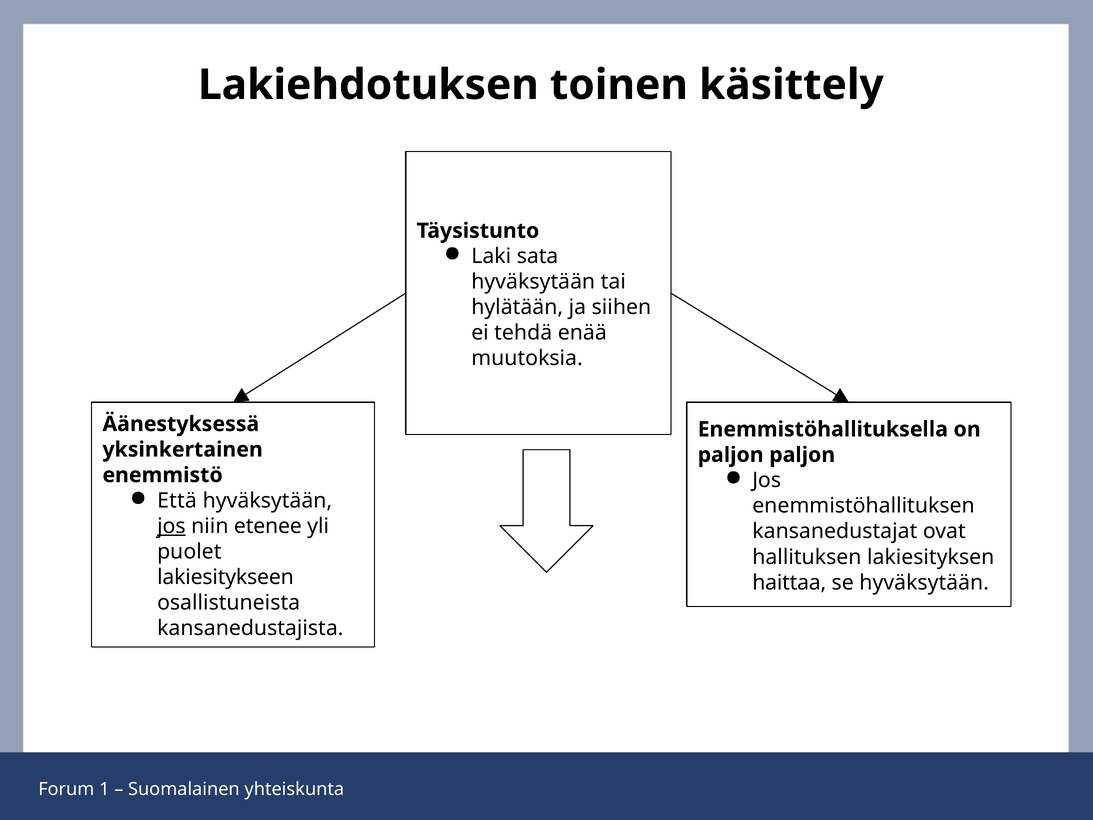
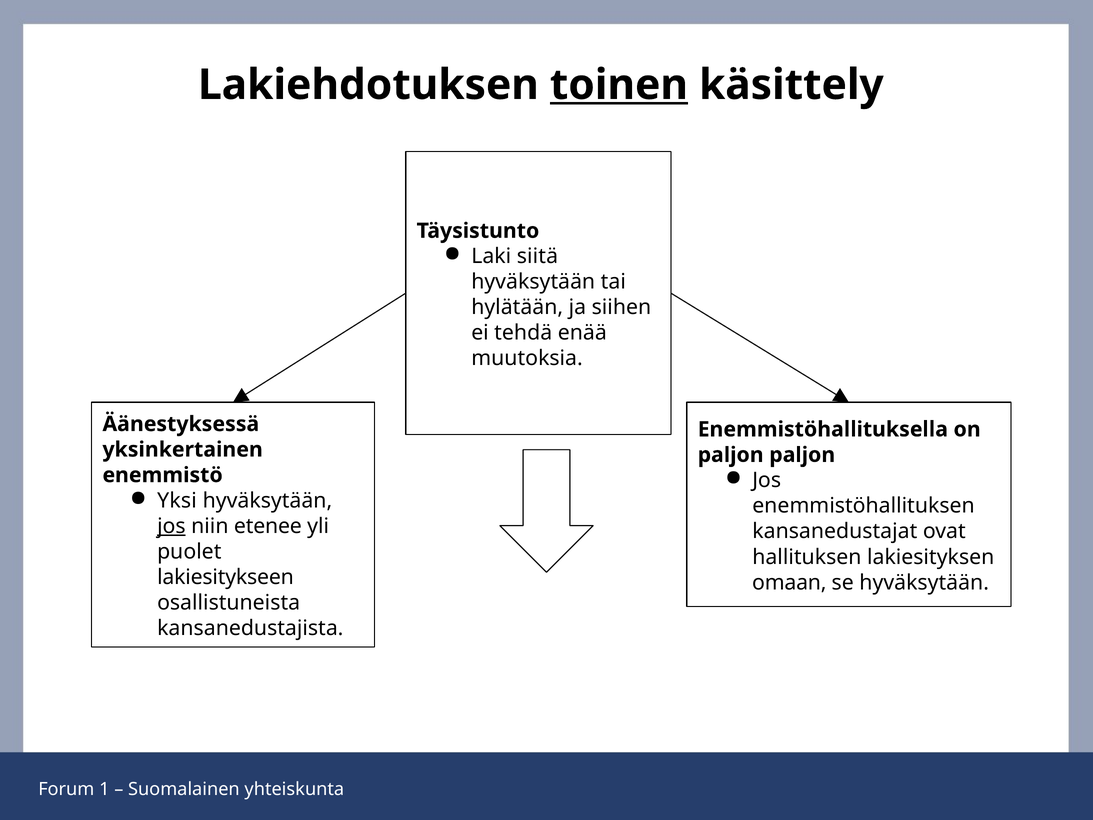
toinen underline: none -> present
sata: sata -> siitä
Että: Että -> Yksi
haittaa: haittaa -> omaan
